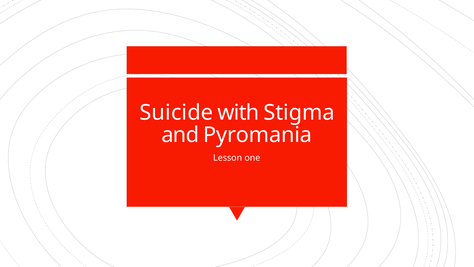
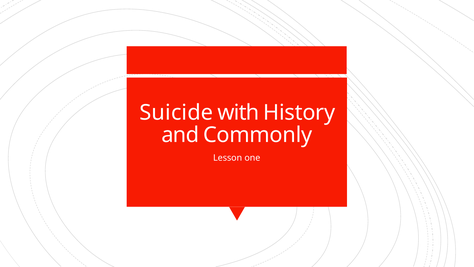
Stigma: Stigma -> History
Pyromania: Pyromania -> Commonly
